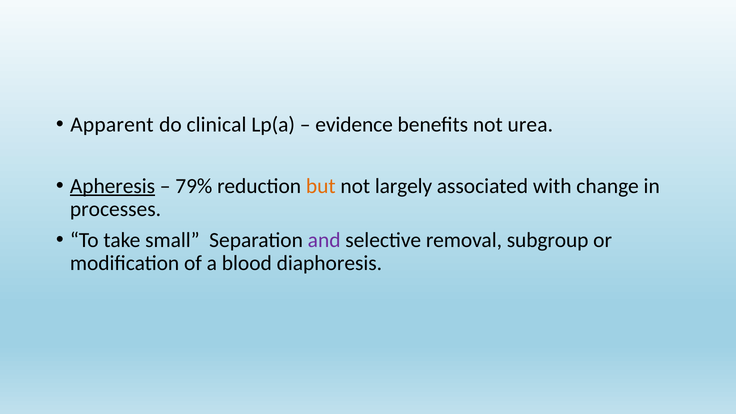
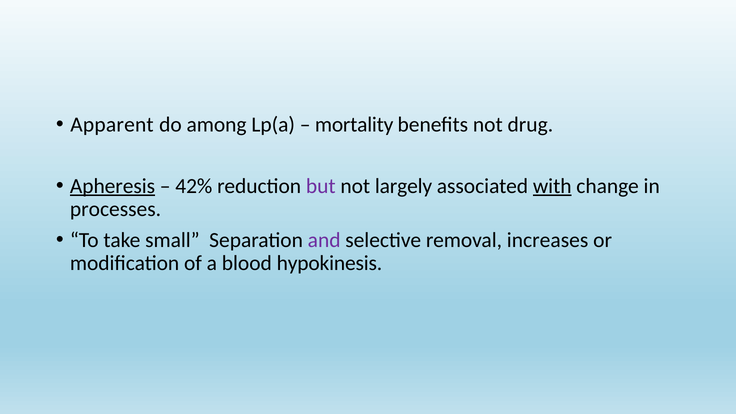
clinical: clinical -> among
evidence: evidence -> mortality
urea: urea -> drug
79%: 79% -> 42%
but colour: orange -> purple
with underline: none -> present
subgroup: subgroup -> increases
diaphoresis: diaphoresis -> hypokinesis
